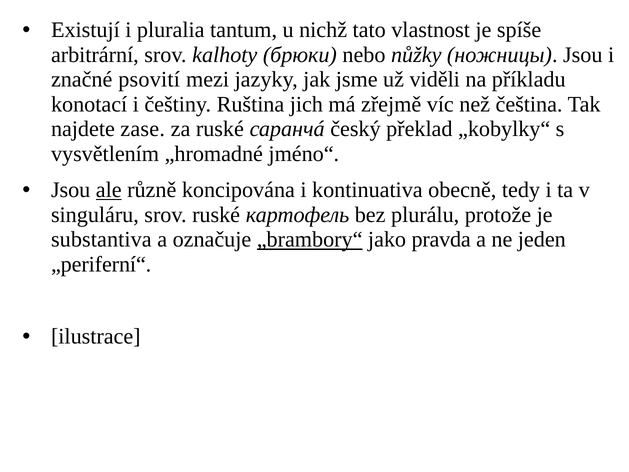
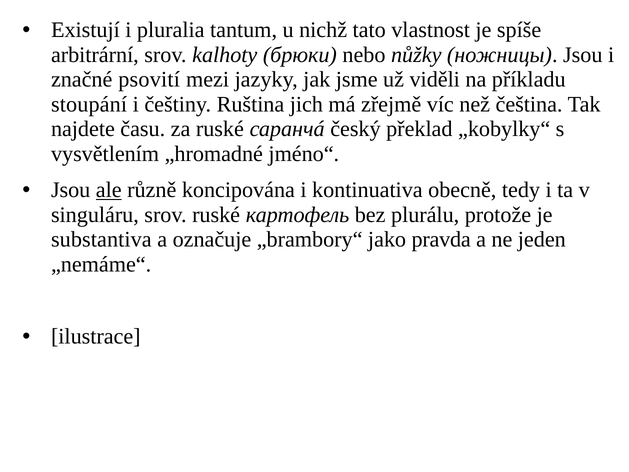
konotací: konotací -> stoupání
zase: zase -> času
„brambory“ underline: present -> none
„periferní“: „periferní“ -> „nemáme“
